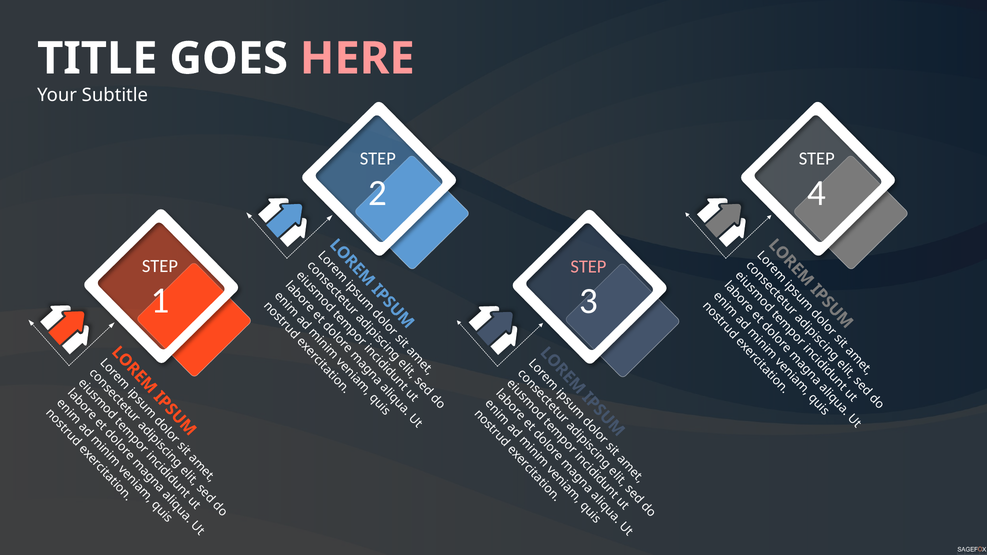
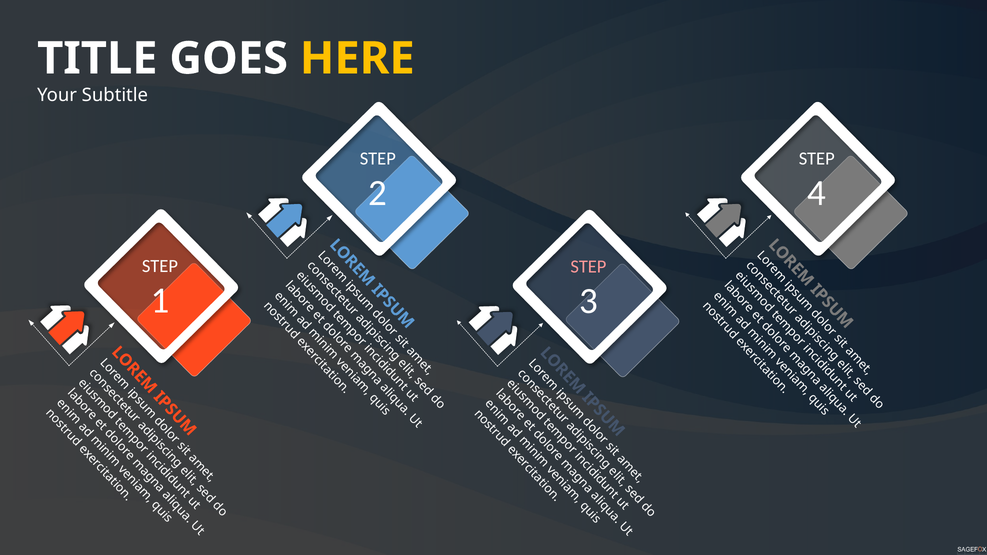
HERE colour: pink -> yellow
